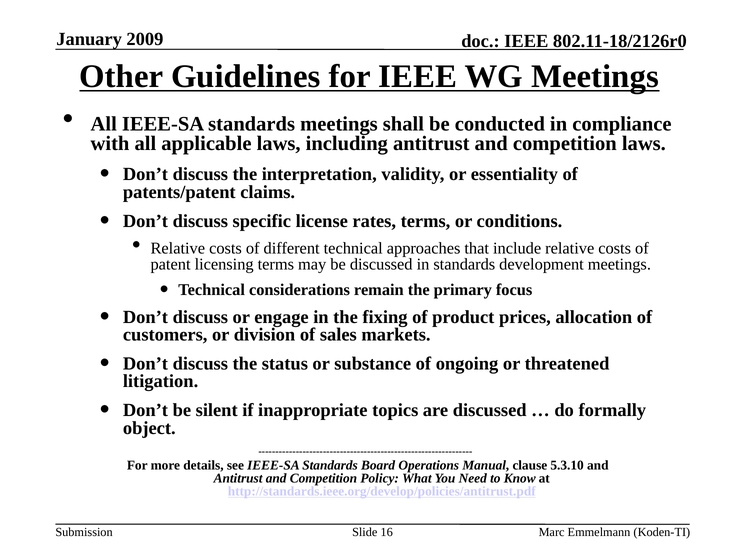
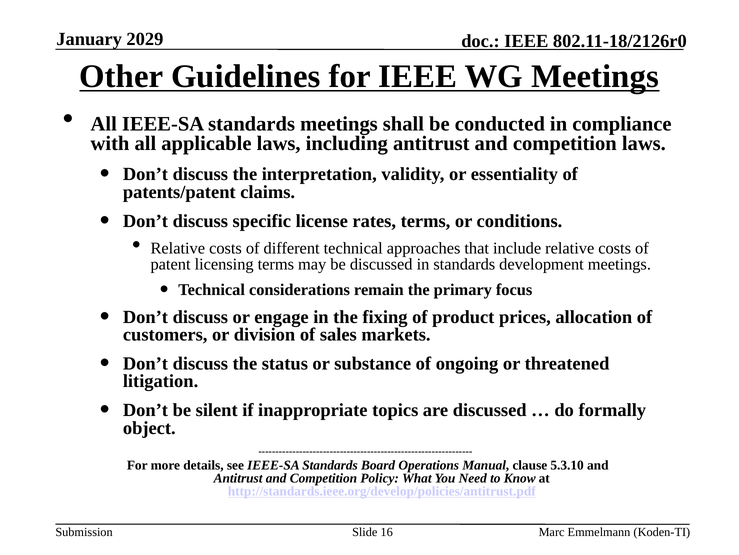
2009: 2009 -> 2029
